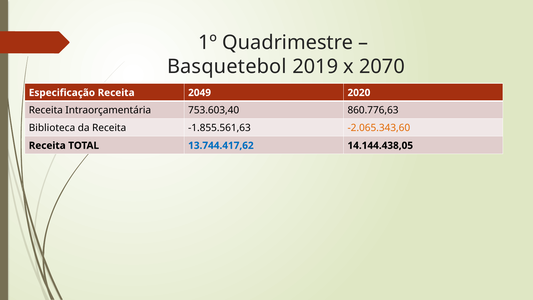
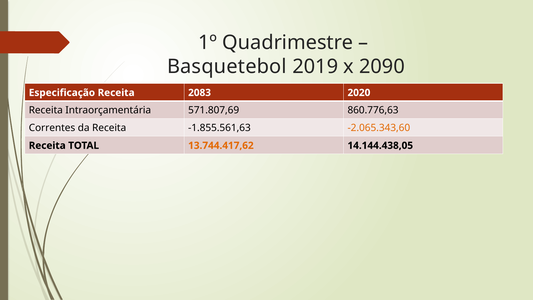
2070: 2070 -> 2090
2049: 2049 -> 2083
753.603,40: 753.603,40 -> 571.807,69
Biblioteca: Biblioteca -> Correntes
13.744.417,62 colour: blue -> orange
